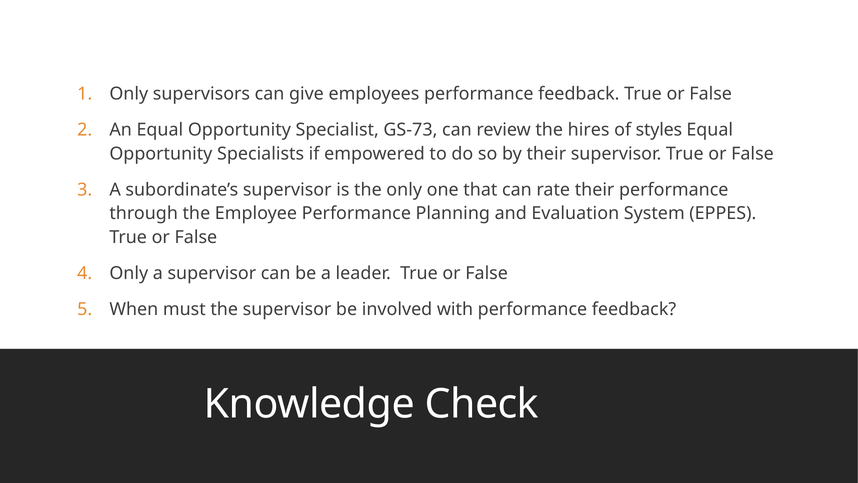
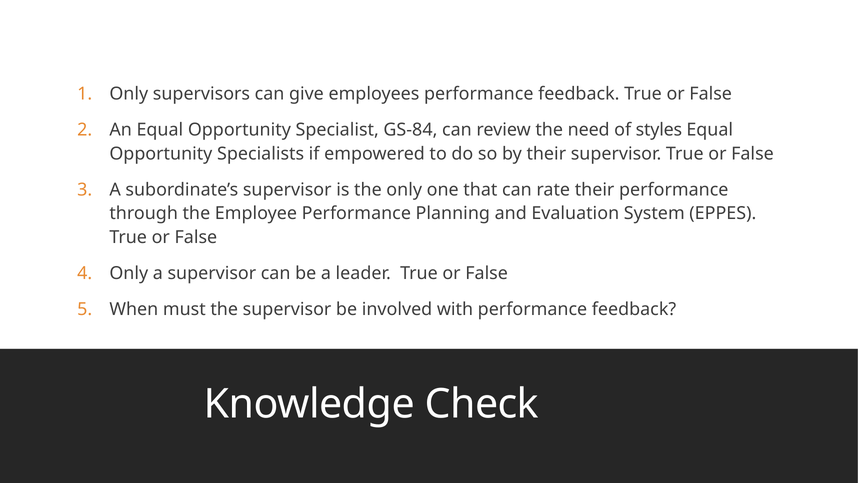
GS-73: GS-73 -> GS-84
hires: hires -> need
